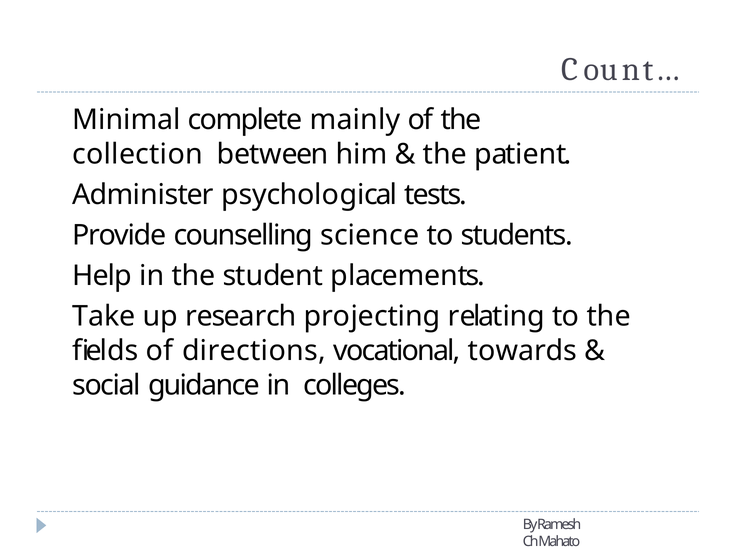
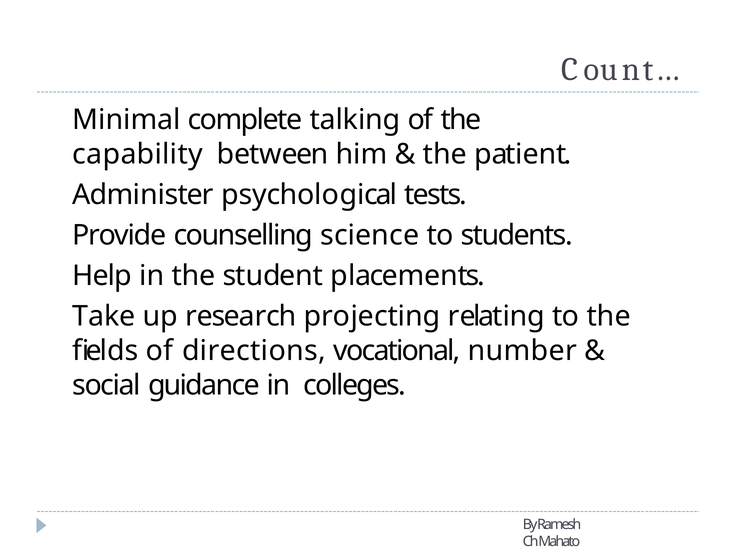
mainly: mainly -> talking
collection: collection -> capability
towards: towards -> number
